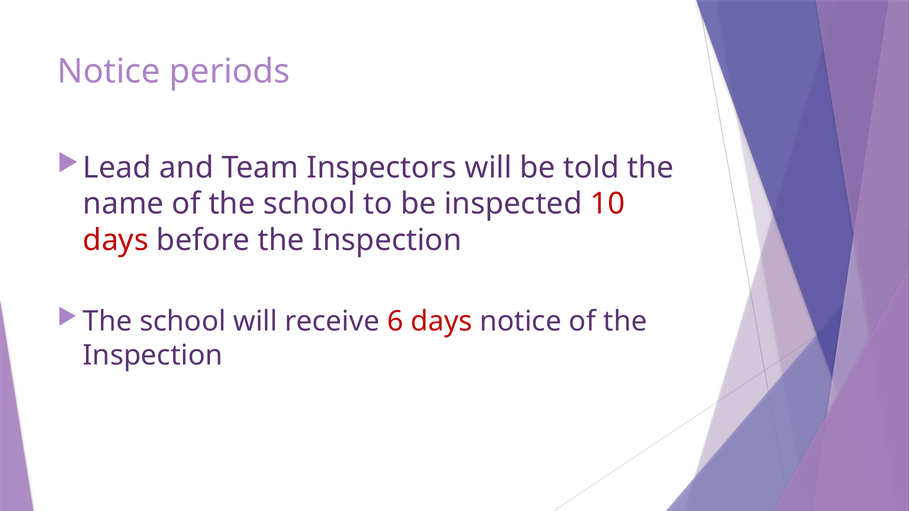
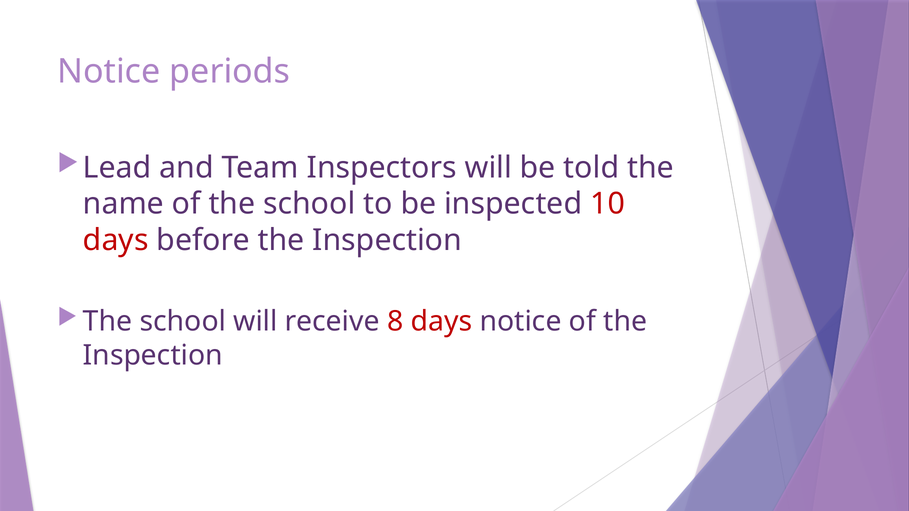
6: 6 -> 8
